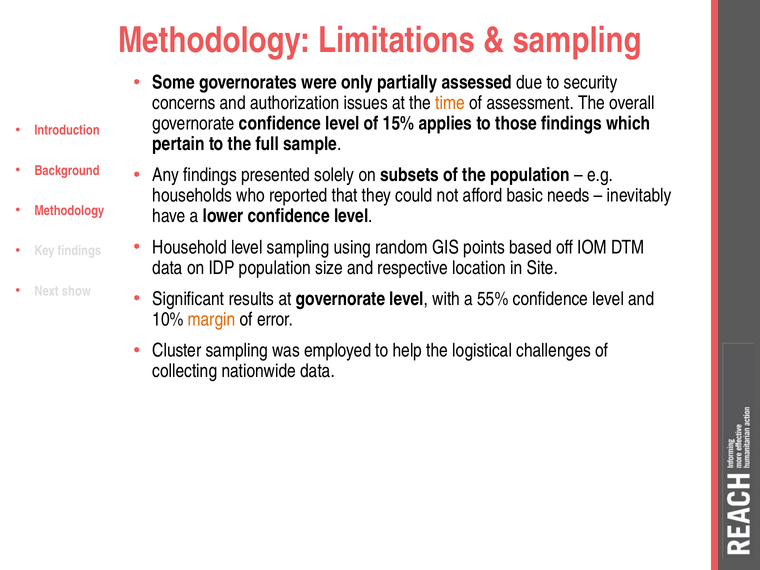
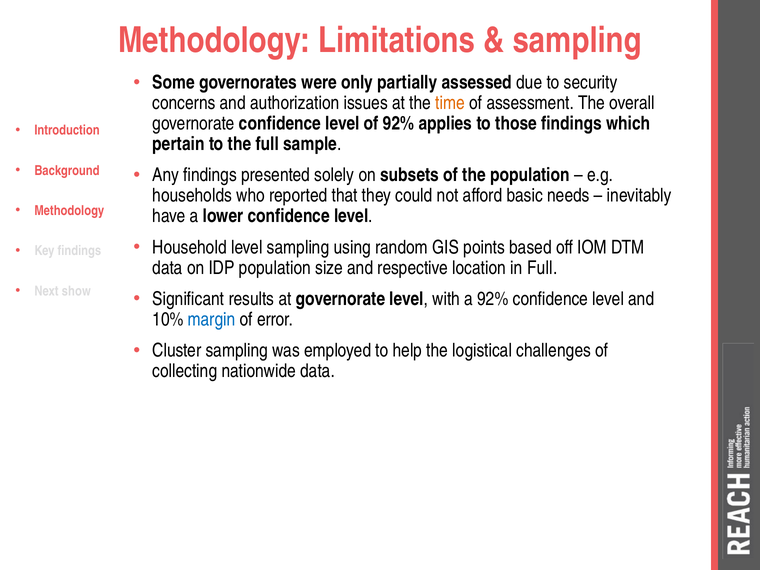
of 15%: 15% -> 92%
in Site: Site -> Full
a 55%: 55% -> 92%
margin colour: orange -> blue
